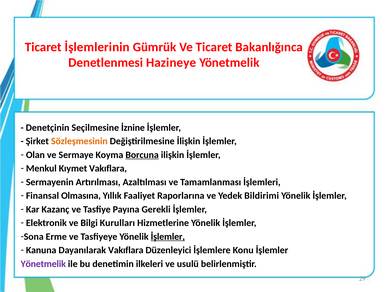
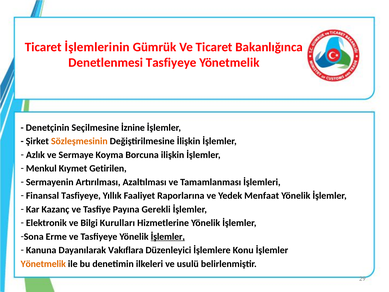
Denetlenmesi Hazineye: Hazineye -> Tasfiyeye
Olan: Olan -> Azlık
Borcuna underline: present -> none
Kıymet Vakıflara: Vakıflara -> Getirilen
Finansal Olmasına: Olmasına -> Tasfiyeye
Bildirimi: Bildirimi -> Menfaat
Yönetmelik at (43, 264) colour: purple -> orange
